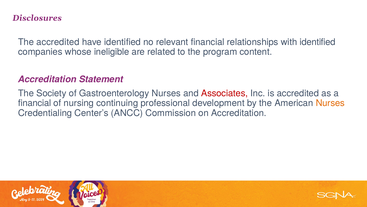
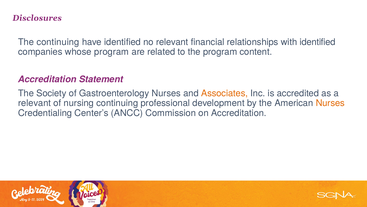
The accredited: accredited -> continuing
whose ineligible: ineligible -> program
Associates colour: red -> orange
financial at (35, 103): financial -> relevant
